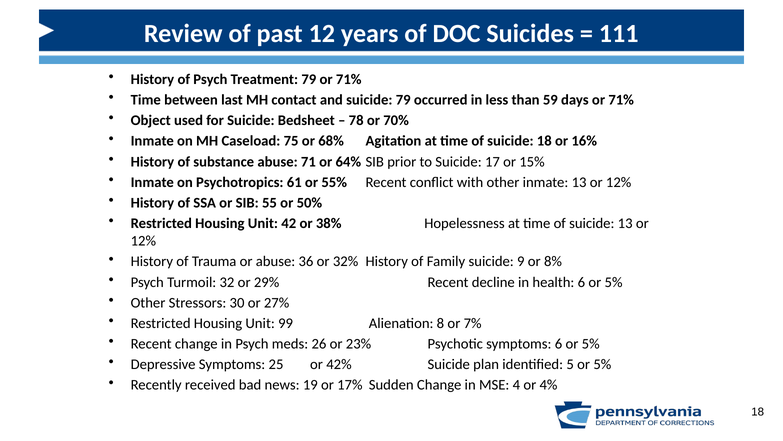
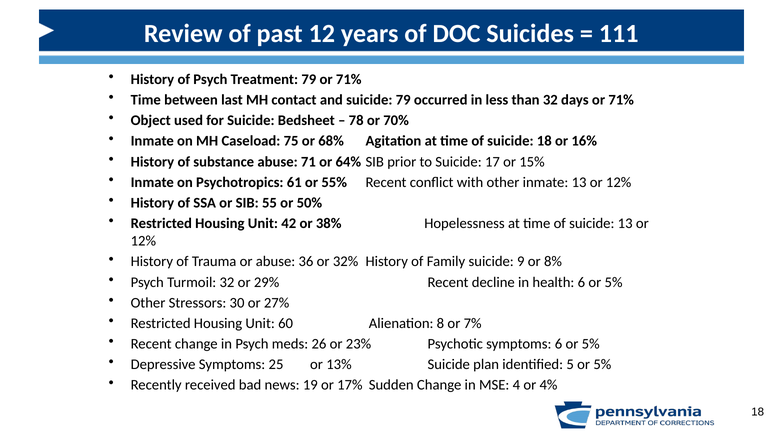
than 59: 59 -> 32
99: 99 -> 60
42%: 42% -> 13%
